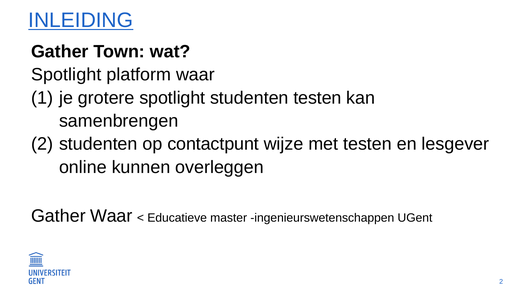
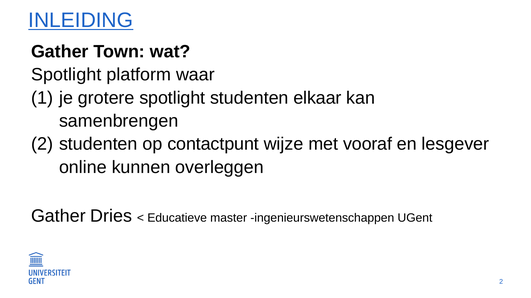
studenten testen: testen -> elkaar
met testen: testen -> vooraf
Gather Waar: Waar -> Dries
